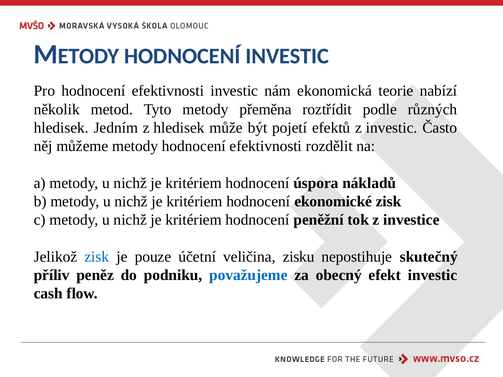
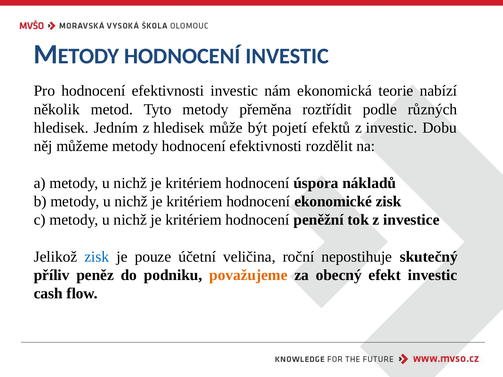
Často: Často -> Dobu
zisku: zisku -> roční
považujeme colour: blue -> orange
